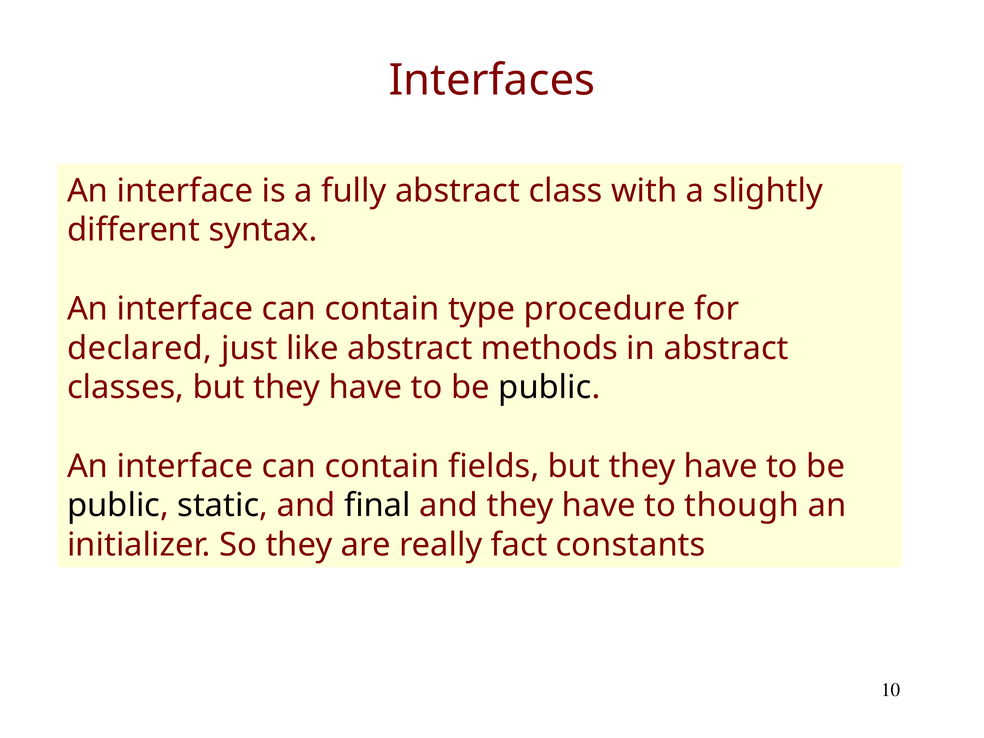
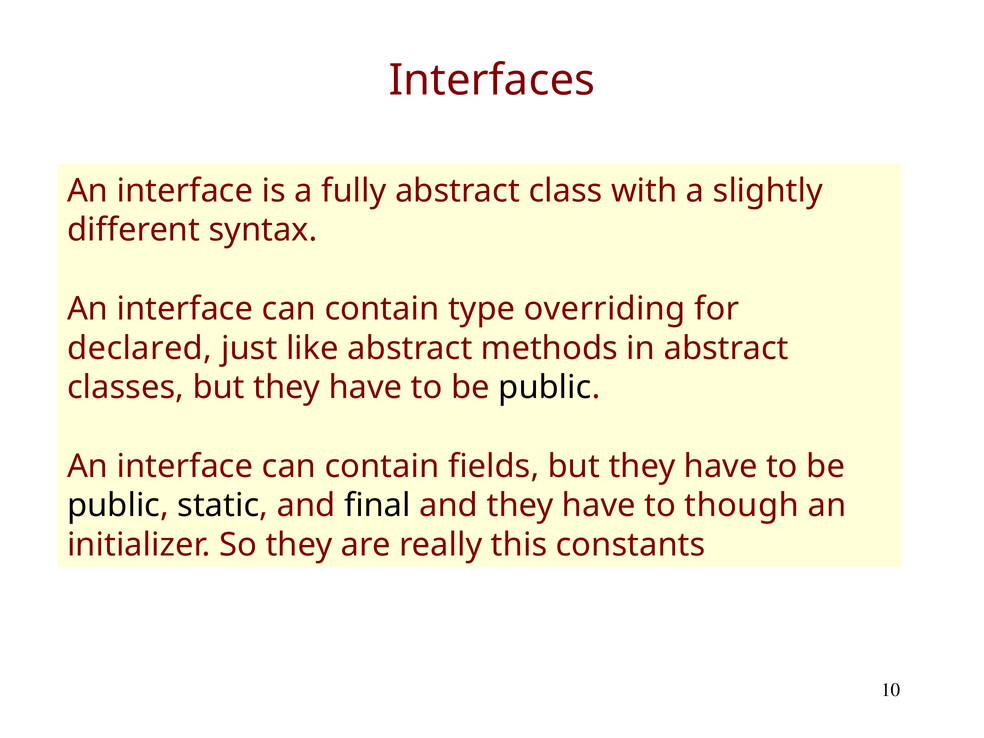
procedure: procedure -> overriding
fact: fact -> this
